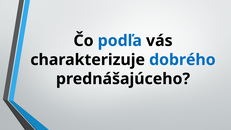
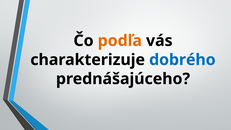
podľa colour: blue -> orange
